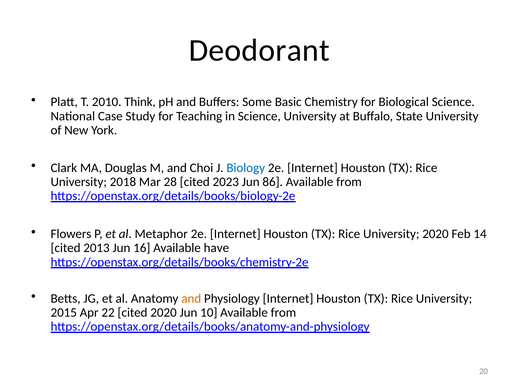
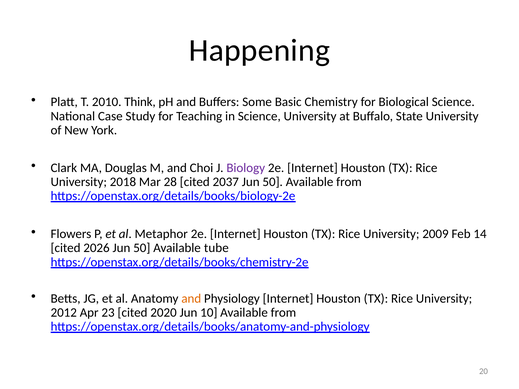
Deodorant: Deodorant -> Happening
Biology colour: blue -> purple
2023: 2023 -> 2037
86 at (273, 182): 86 -> 50
University 2020: 2020 -> 2009
2013: 2013 -> 2026
16 at (142, 248): 16 -> 50
have: have -> tube
2015: 2015 -> 2012
22: 22 -> 23
